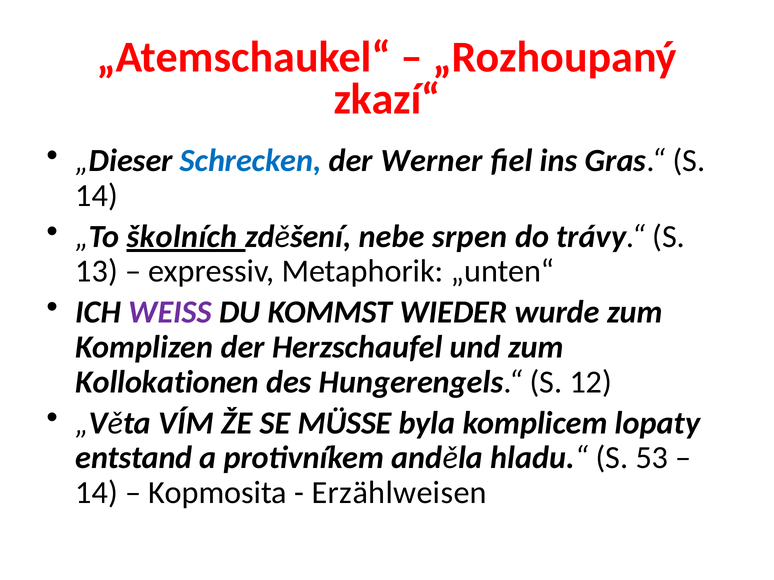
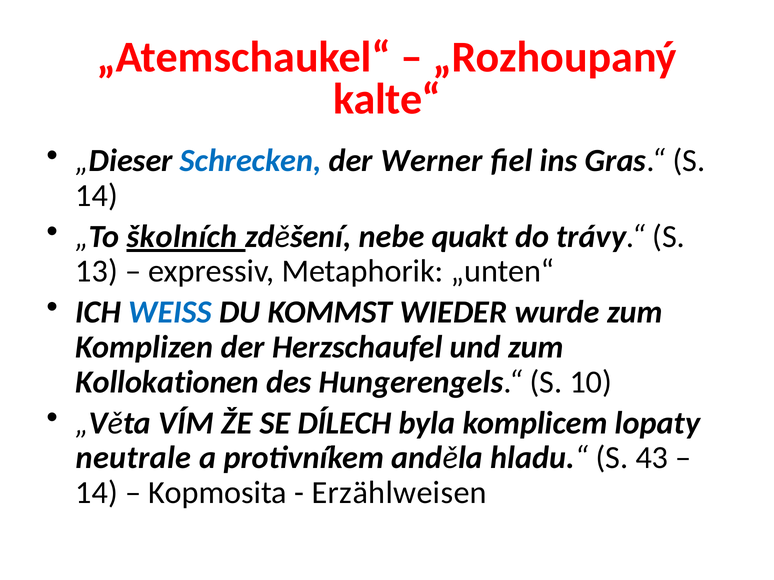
zkazí“: zkazí“ -> kalte“
srpen: srpen -> quakt
WEISS colour: purple -> blue
12: 12 -> 10
MÜSSE: MÜSSE -> DÍLECH
entstand: entstand -> neutrale
53: 53 -> 43
